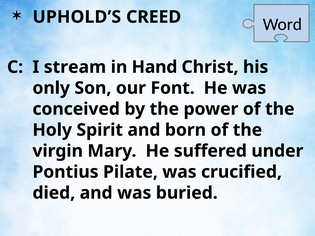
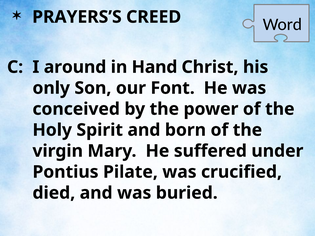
UPHOLD’S: UPHOLD’S -> PRAYERS’S
stream: stream -> around
